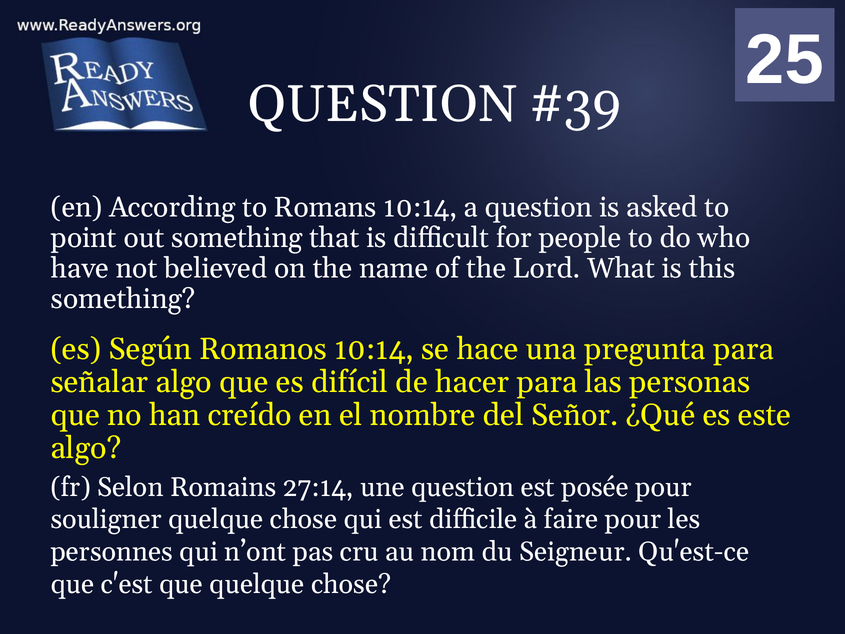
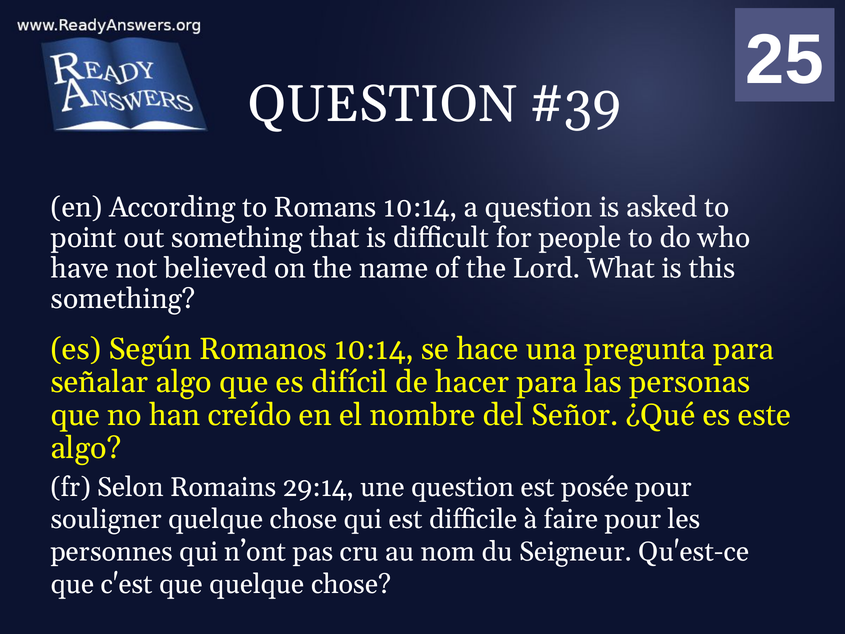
27:14: 27:14 -> 29:14
